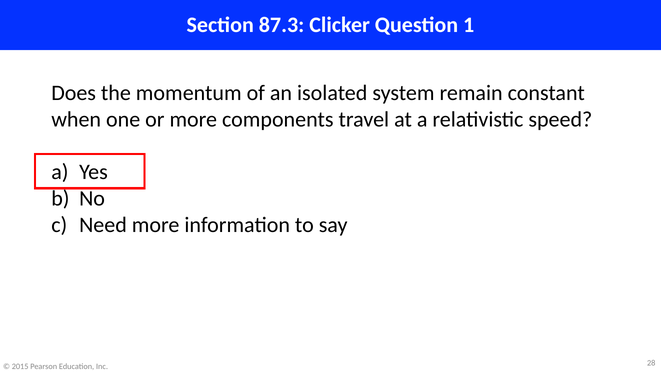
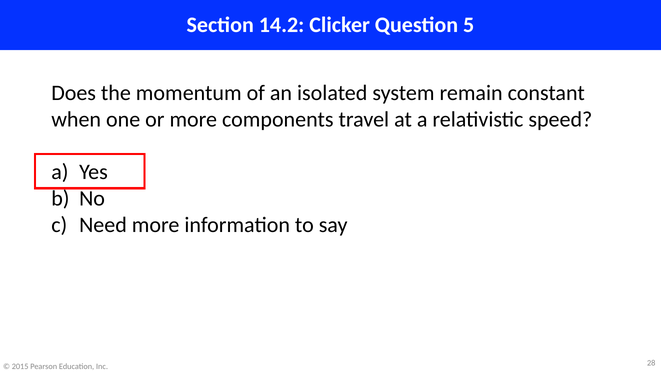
87.3: 87.3 -> 14.2
1: 1 -> 5
